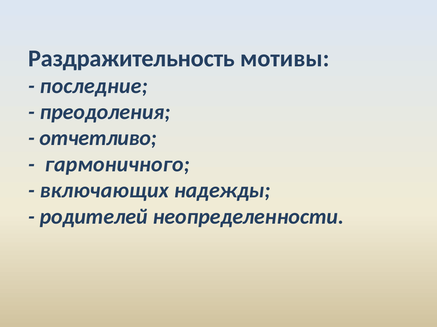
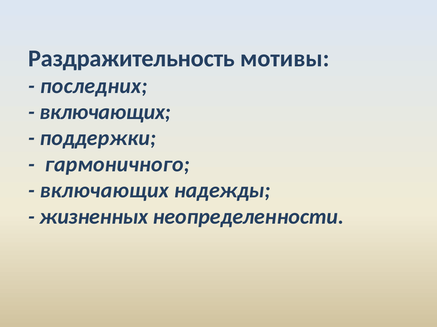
последние: последние -> последних
преодоления at (105, 112): преодоления -> включающих
отчетливо: отчетливо -> поддержки
родителей: родителей -> жизненных
